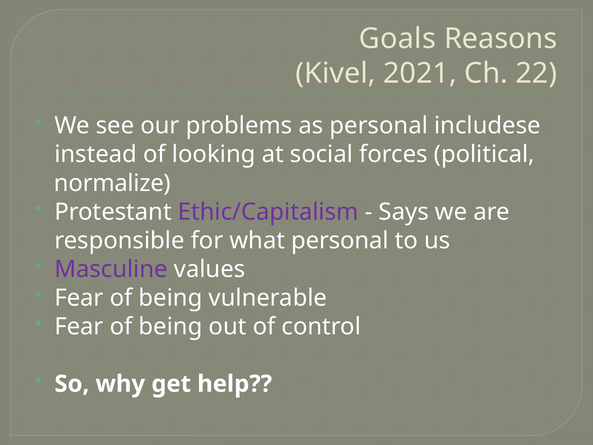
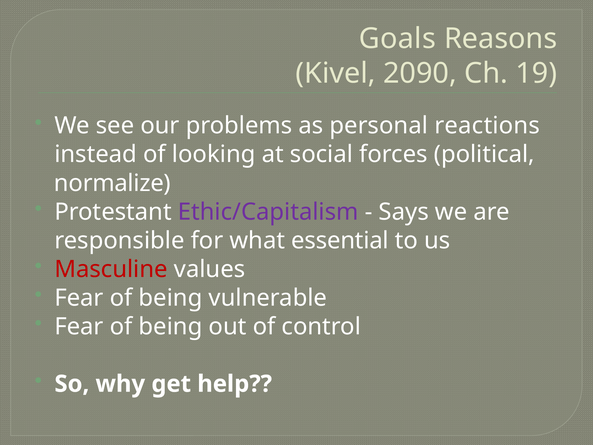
2021: 2021 -> 2090
22: 22 -> 19
includese: includese -> reactions
what personal: personal -> essential
Masculine colour: purple -> red
